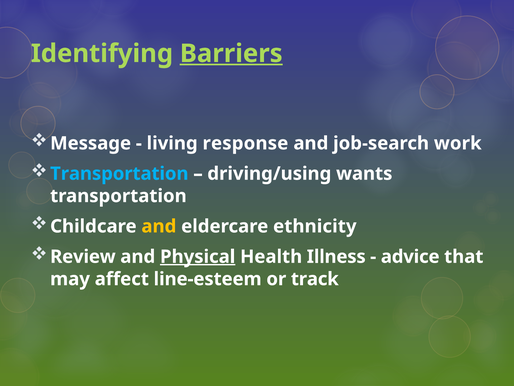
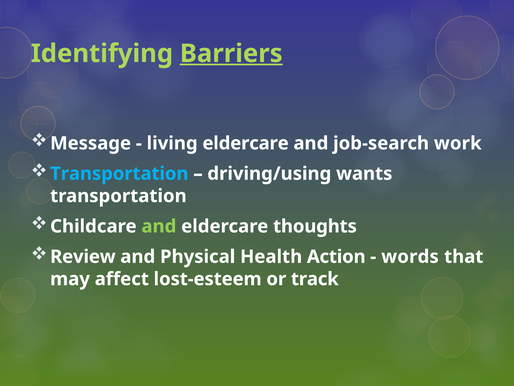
living response: response -> eldercare
and at (159, 226) colour: yellow -> light green
ethnicity: ethnicity -> thoughts
Physical underline: present -> none
Illness: Illness -> Action
advice: advice -> words
line-esteem: line-esteem -> lost-esteem
